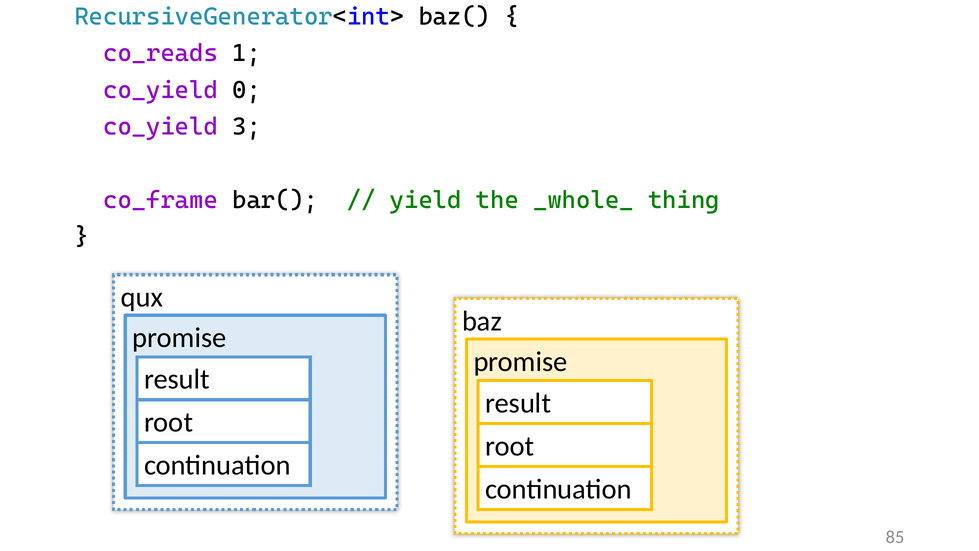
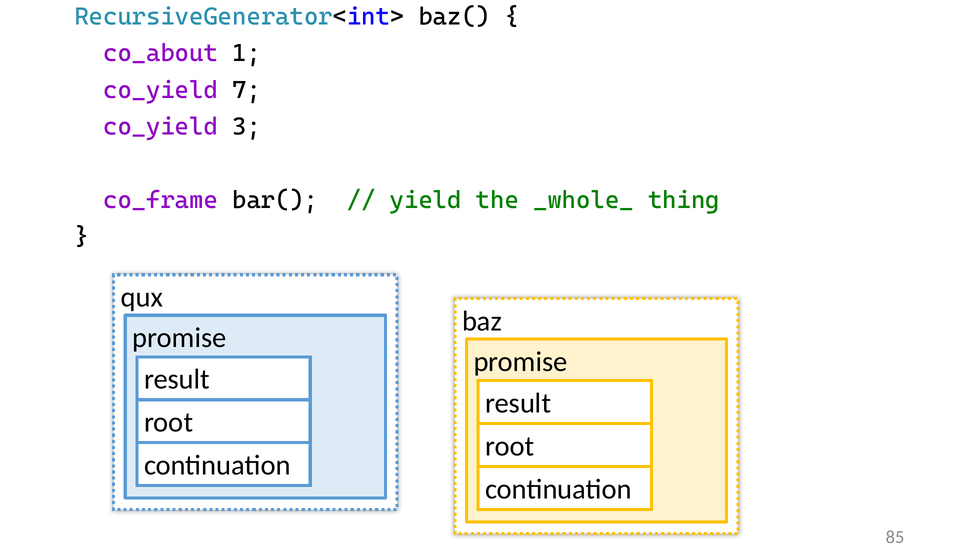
co_reads: co_reads -> co_about
0: 0 -> 7
